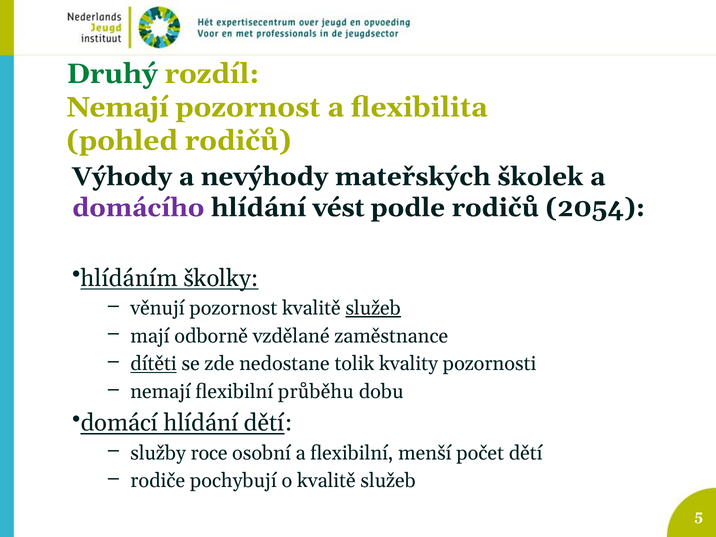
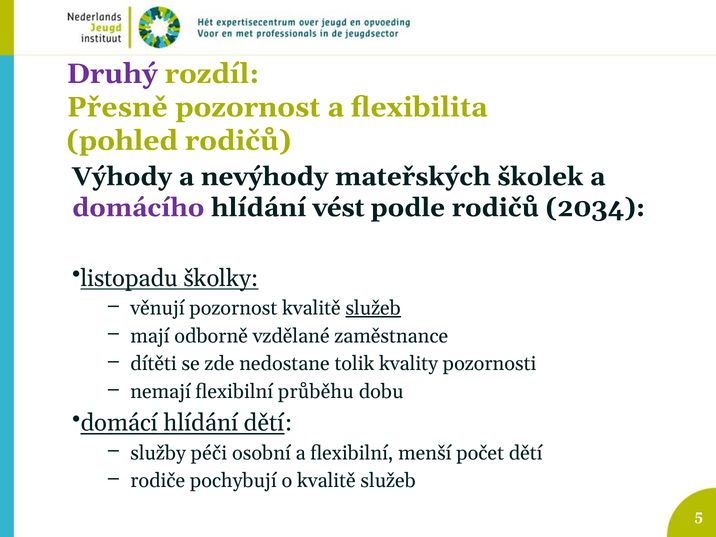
Druhý colour: green -> purple
Nemají at (118, 107): Nemají -> Přesně
2054: 2054 -> 2034
hlídáním: hlídáním -> listopadu
dítěti underline: present -> none
roce: roce -> péči
